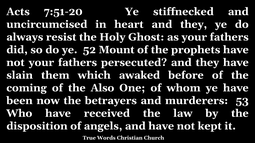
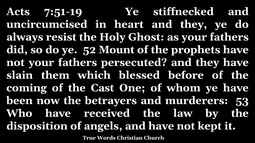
7:51-20: 7:51-20 -> 7:51-19
awaked: awaked -> blessed
Also: Also -> Cast
